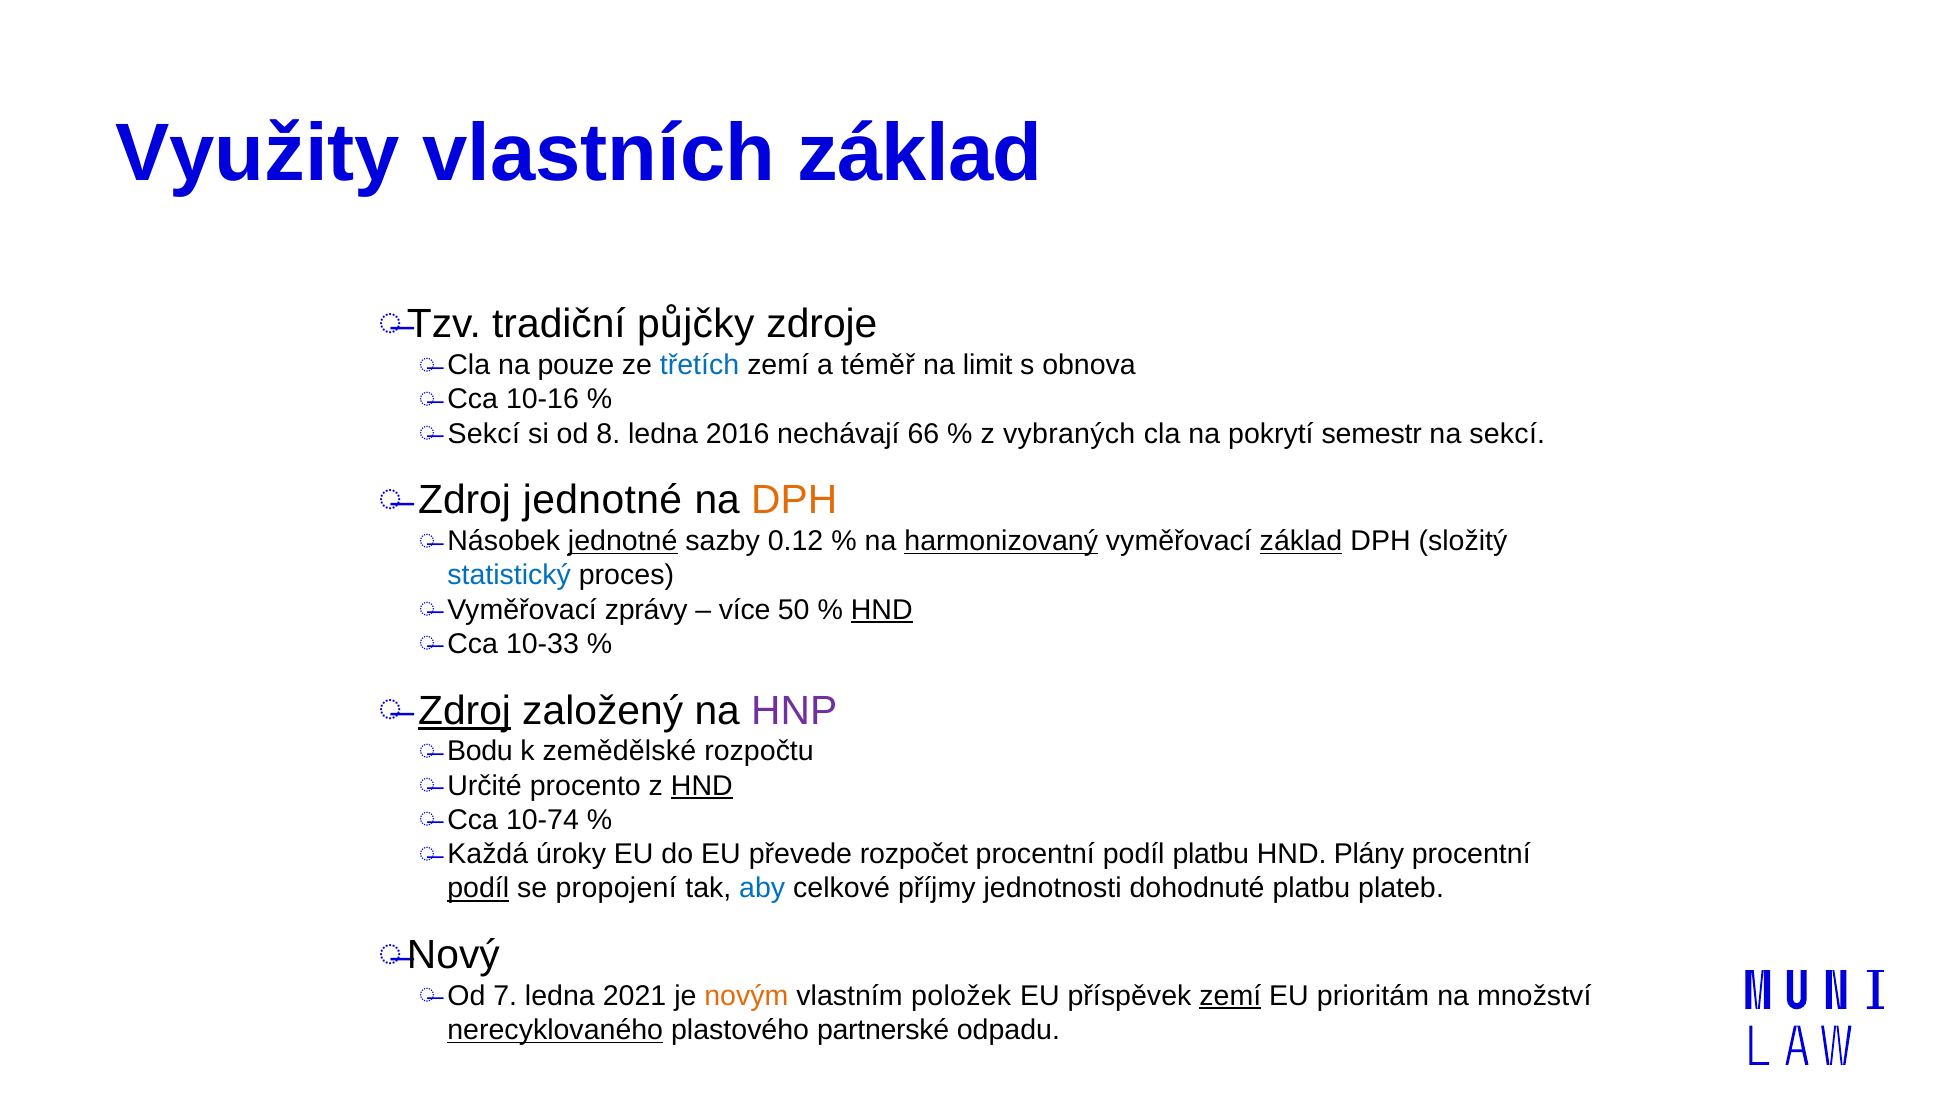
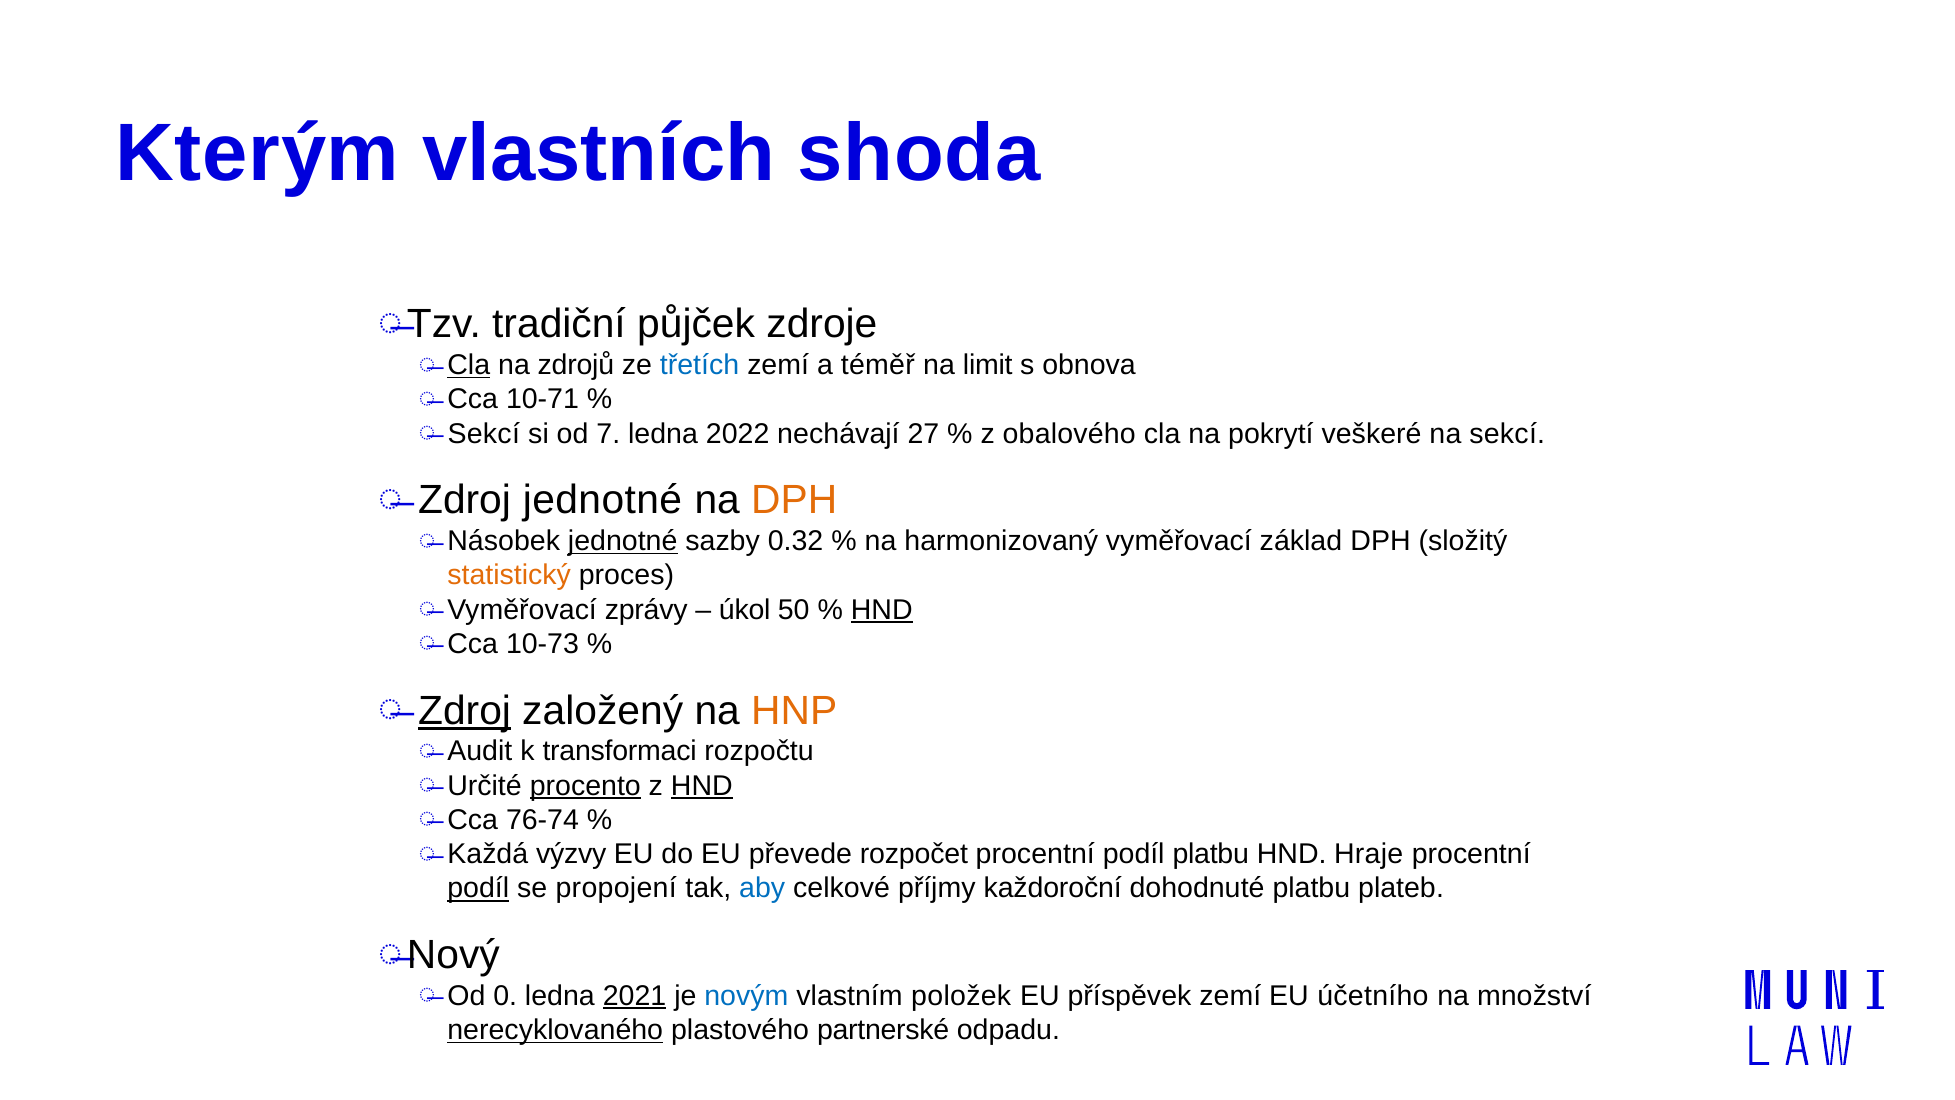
Využity: Využity -> Kterým
vlastních základ: základ -> shoda
půjčky: půjčky -> půjček
Cla at (469, 365) underline: none -> present
pouze: pouze -> zdrojů
10-16: 10-16 -> 10-71
8: 8 -> 7
2016: 2016 -> 2022
66: 66 -> 27
vybraných: vybraných -> obalového
semestr: semestr -> veškeré
0.12: 0.12 -> 0.32
harmonizovaný underline: present -> none
základ at (1301, 541) underline: present -> none
statistický colour: blue -> orange
více: více -> úkol
10-33: 10-33 -> 10-73
HNP colour: purple -> orange
Bodu: Bodu -> Audit
zemědělské: zemědělské -> transformaci
procento underline: none -> present
10-74: 10-74 -> 76-74
úroky: úroky -> výzvy
Plány: Plány -> Hraje
jednotnosti: jednotnosti -> každoroční
7: 7 -> 0
2021 underline: none -> present
novým colour: orange -> blue
zemí at (1230, 996) underline: present -> none
prioritám: prioritám -> účetního
